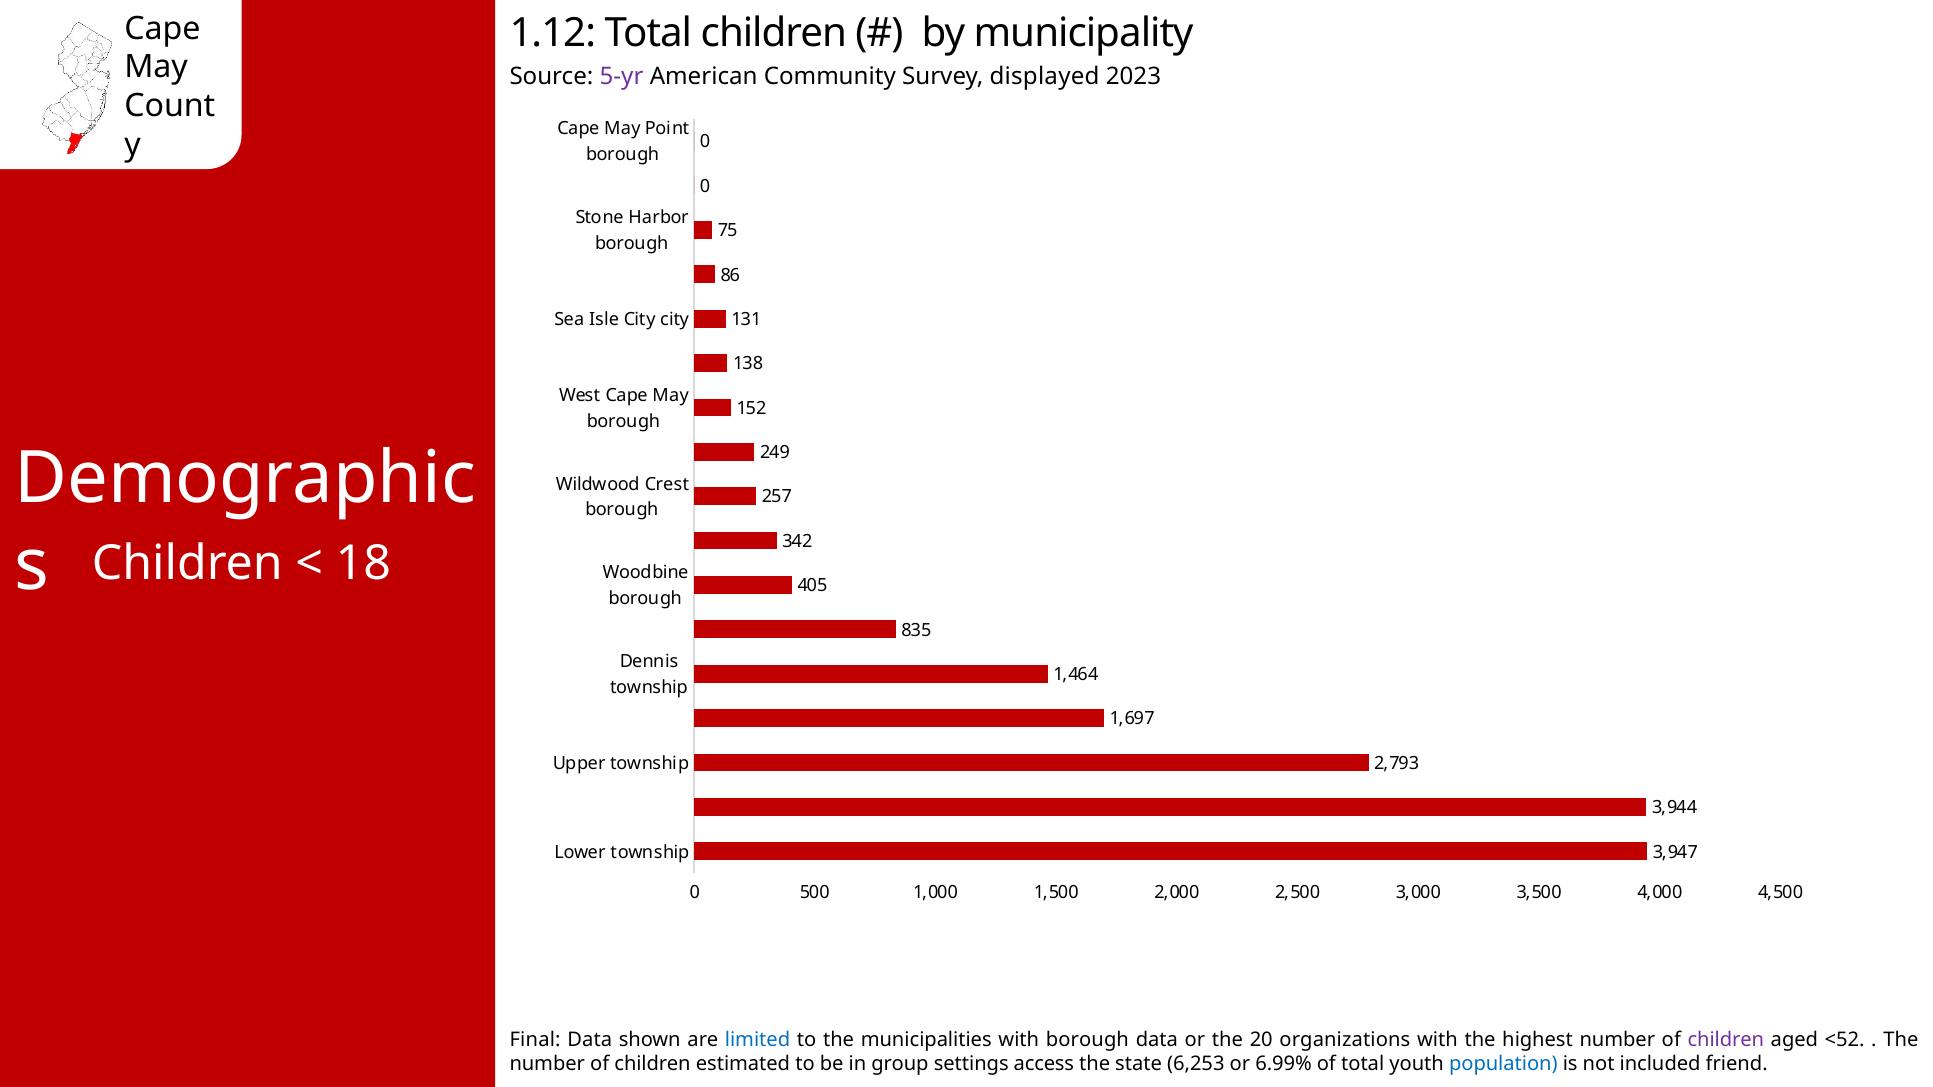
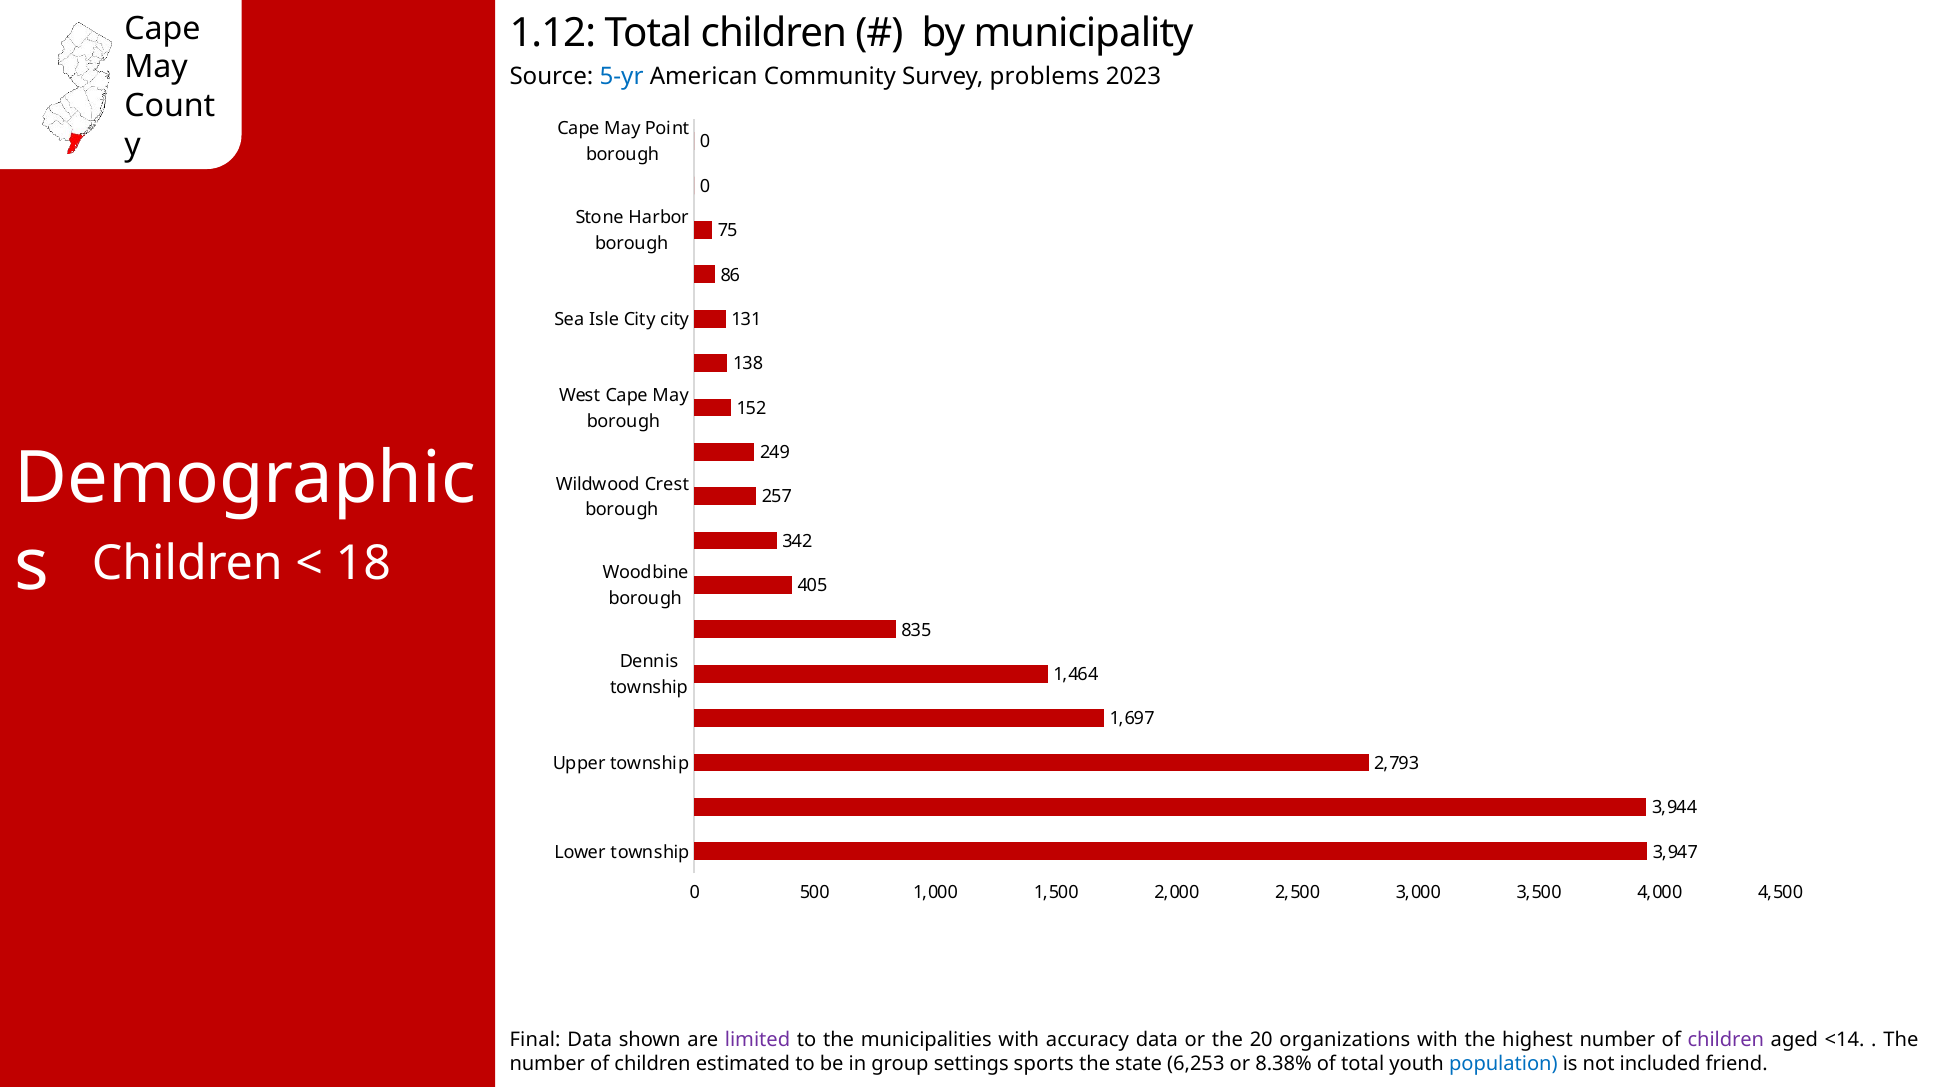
5-yr colour: purple -> blue
displayed: displayed -> problems
limited colour: blue -> purple
with borough: borough -> accuracy
<52: <52 -> <14
access: access -> sports
6.99%: 6.99% -> 8.38%
